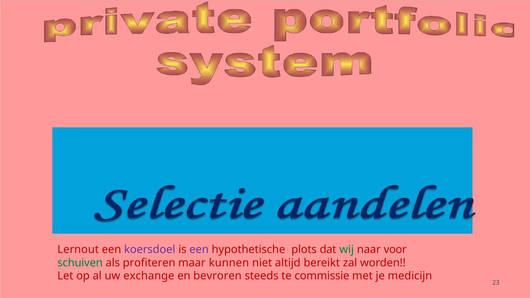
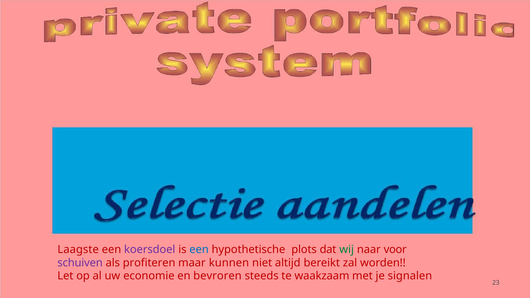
Lernout: Lernout -> Laagste
een at (199, 249) colour: purple -> blue
schuiven colour: green -> purple
exchange: exchange -> economie
commissie: commissie -> waakzaam
medicijn: medicijn -> signalen
